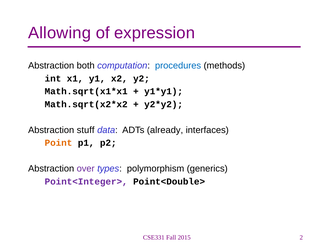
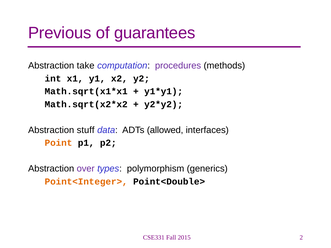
Allowing: Allowing -> Previous
expression: expression -> guarantees
both: both -> take
procedures colour: blue -> purple
already: already -> allowed
Point<Integer> colour: purple -> orange
